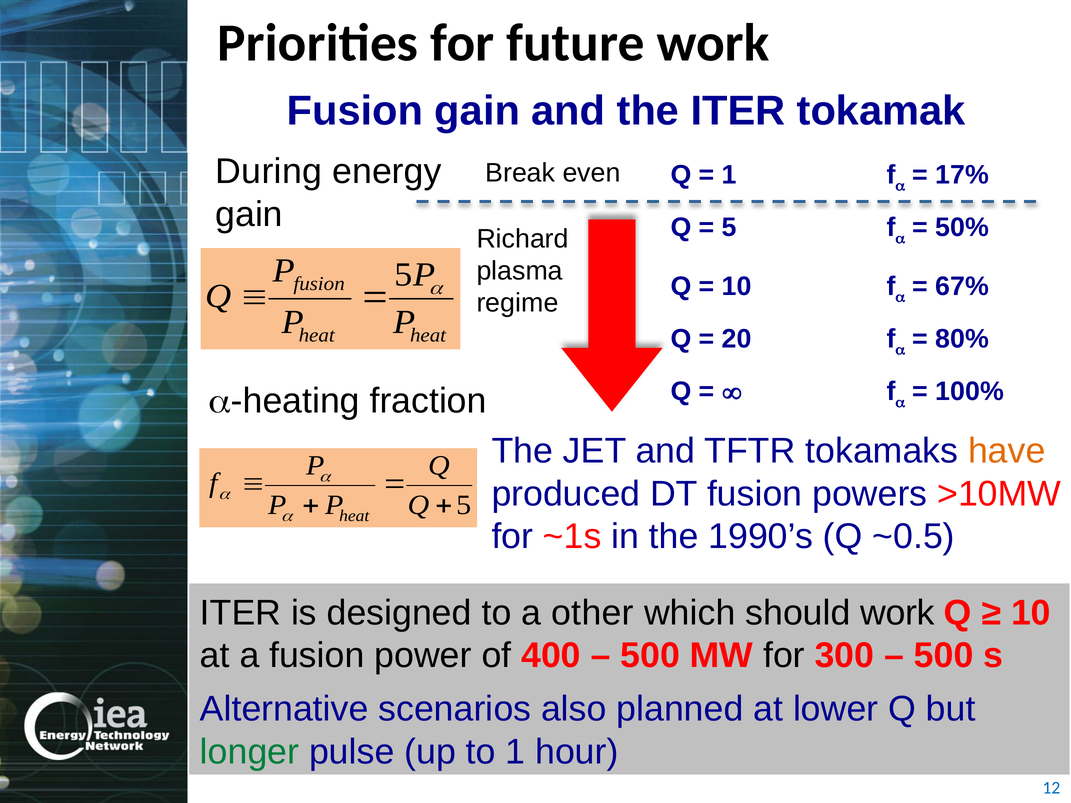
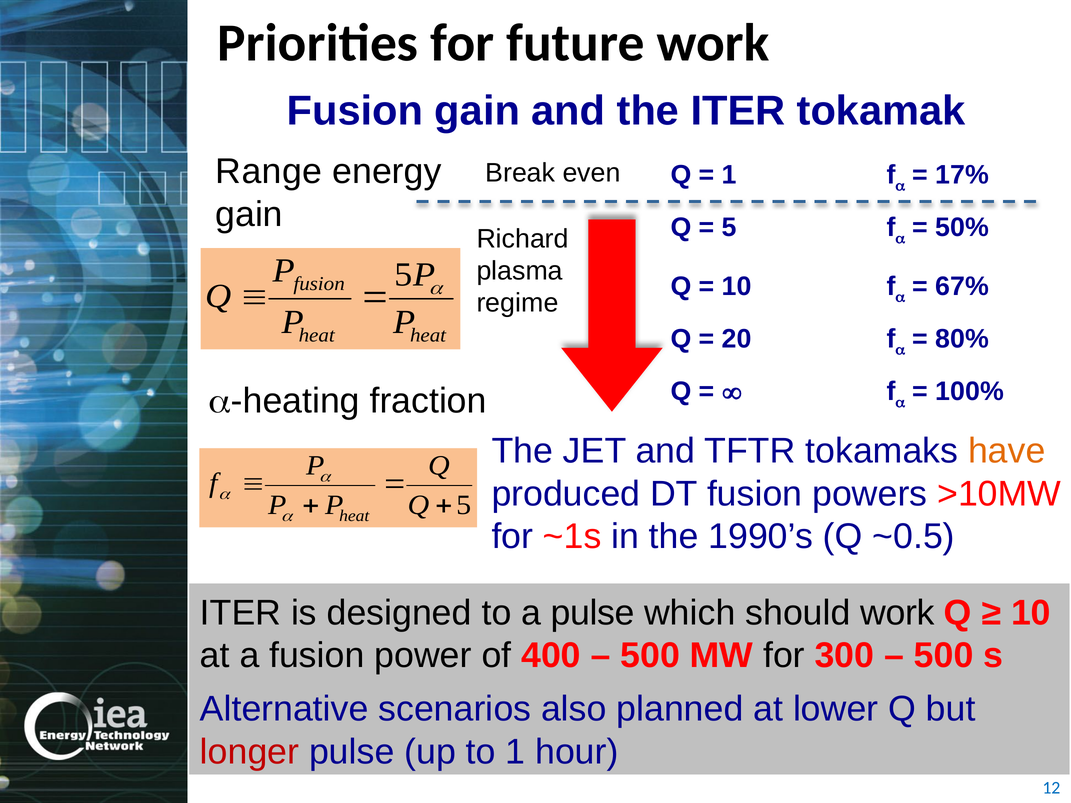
During: During -> Range
a other: other -> pulse
longer colour: green -> red
